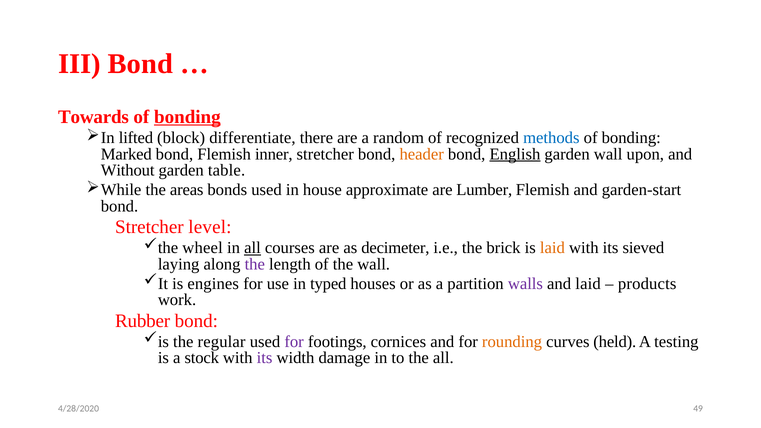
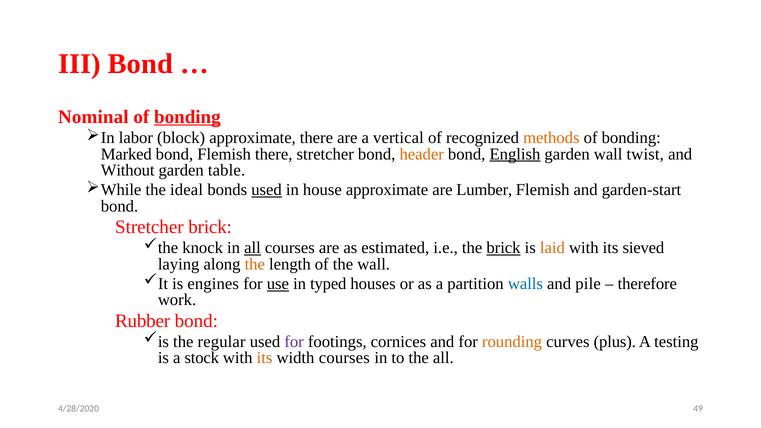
Towards: Towards -> Nominal
lifted: lifted -> labor
block differentiate: differentiate -> approximate
random: random -> vertical
methods colour: blue -> orange
Flemish inner: inner -> there
upon: upon -> twist
areas: areas -> ideal
used at (267, 190) underline: none -> present
Stretcher level: level -> brick
wheel: wheel -> knock
decimeter: decimeter -> estimated
brick at (503, 248) underline: none -> present
the at (255, 264) colour: purple -> orange
use underline: none -> present
walls colour: purple -> blue
and laid: laid -> pile
products: products -> therefore
held: held -> plus
its at (265, 358) colour: purple -> orange
width damage: damage -> courses
